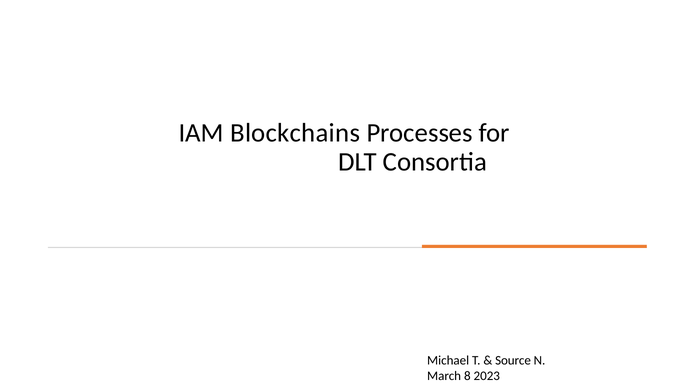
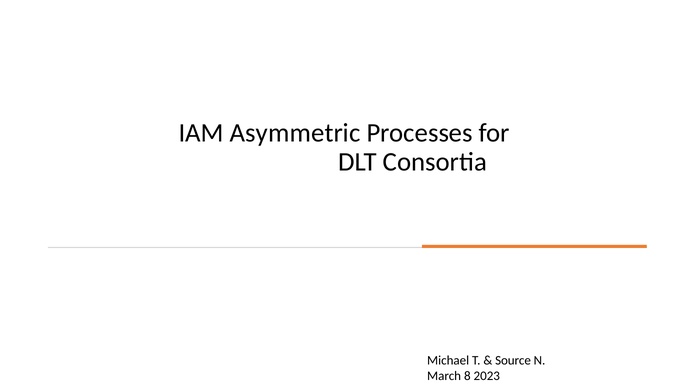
Blockchains: Blockchains -> Asymmetric
